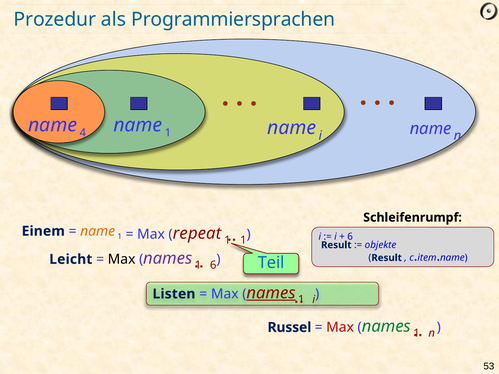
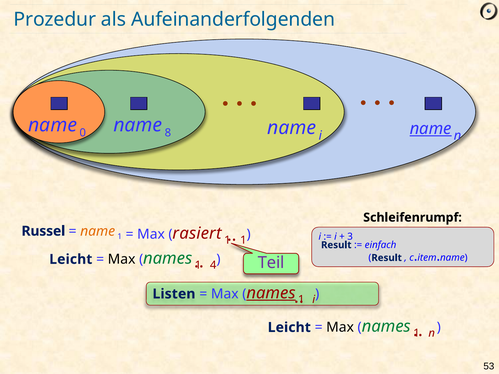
Programmiersprachen: Programmiersprachen -> Aufeinanderfolgenden
4: 4 -> 0
1 at (168, 133): 1 -> 8
name at (431, 129) underline: none -> present
Einem: Einem -> Russel
repeat: repeat -> rasiert
6 at (350, 237): 6 -> 3
objekte: objekte -> einfach
names at (168, 259) colour: purple -> green
6 at (213, 265): 6 -> 4
Teil colour: blue -> purple
Russel at (289, 328): Russel -> Leicht
Max at (340, 328) colour: red -> black
